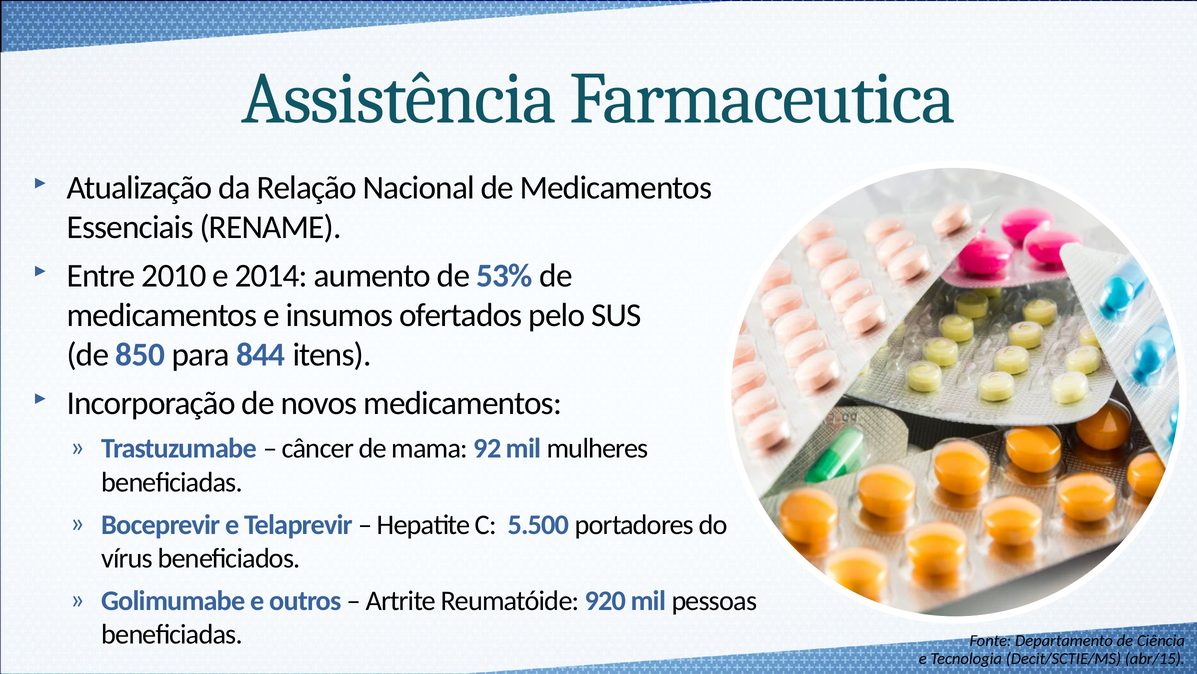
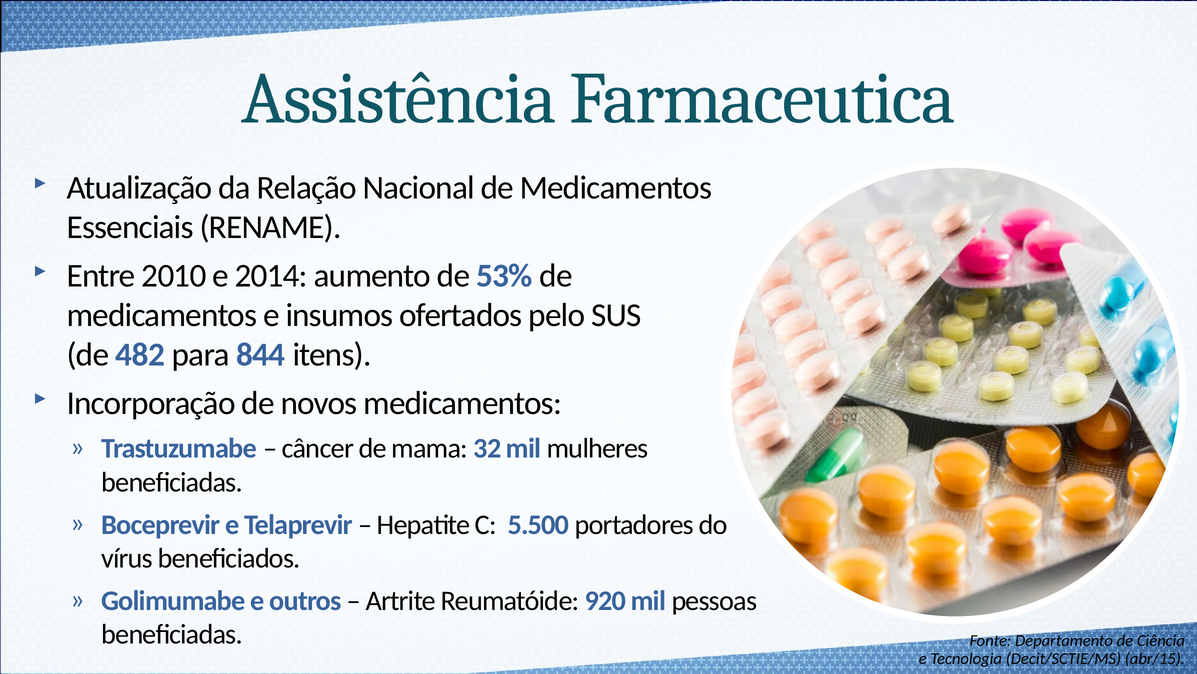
850: 850 -> 482
92: 92 -> 32
